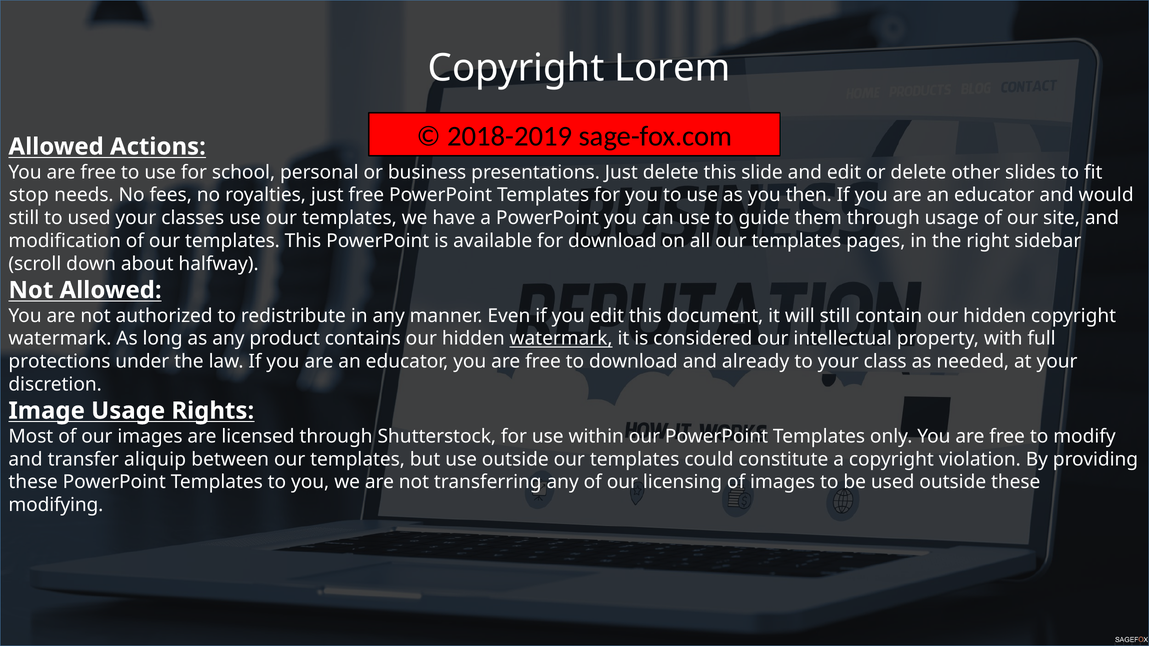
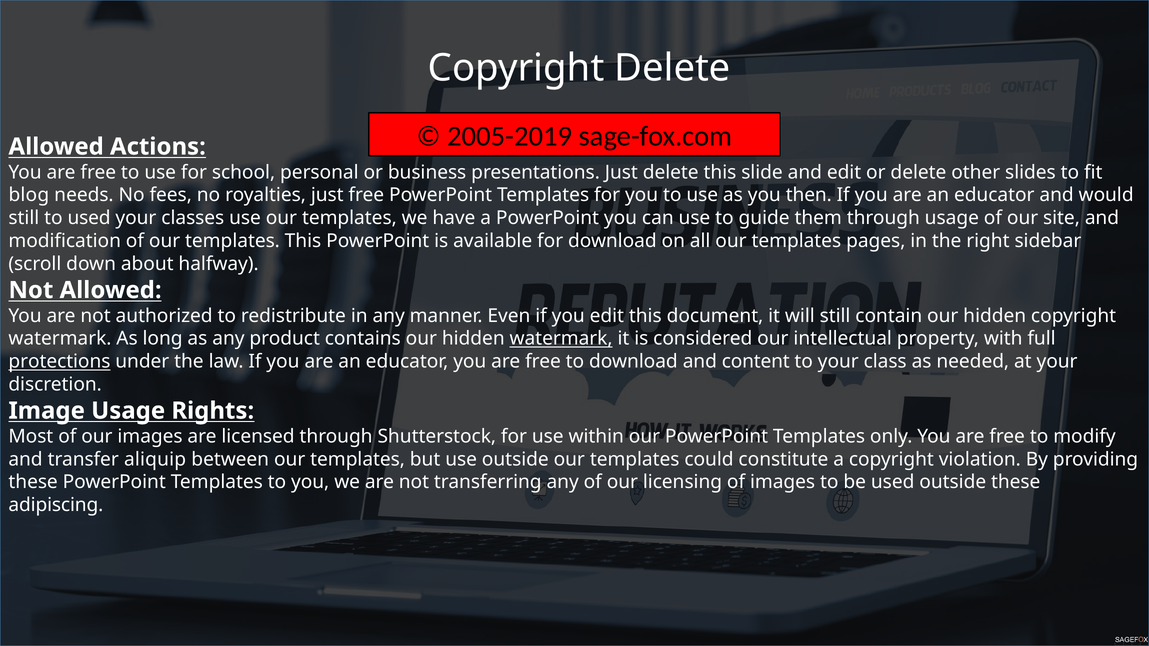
Copyright Lorem: Lorem -> Delete
2018-2019: 2018-2019 -> 2005-2019
stop: stop -> blog
protections underline: none -> present
already: already -> content
modifying: modifying -> adipiscing
